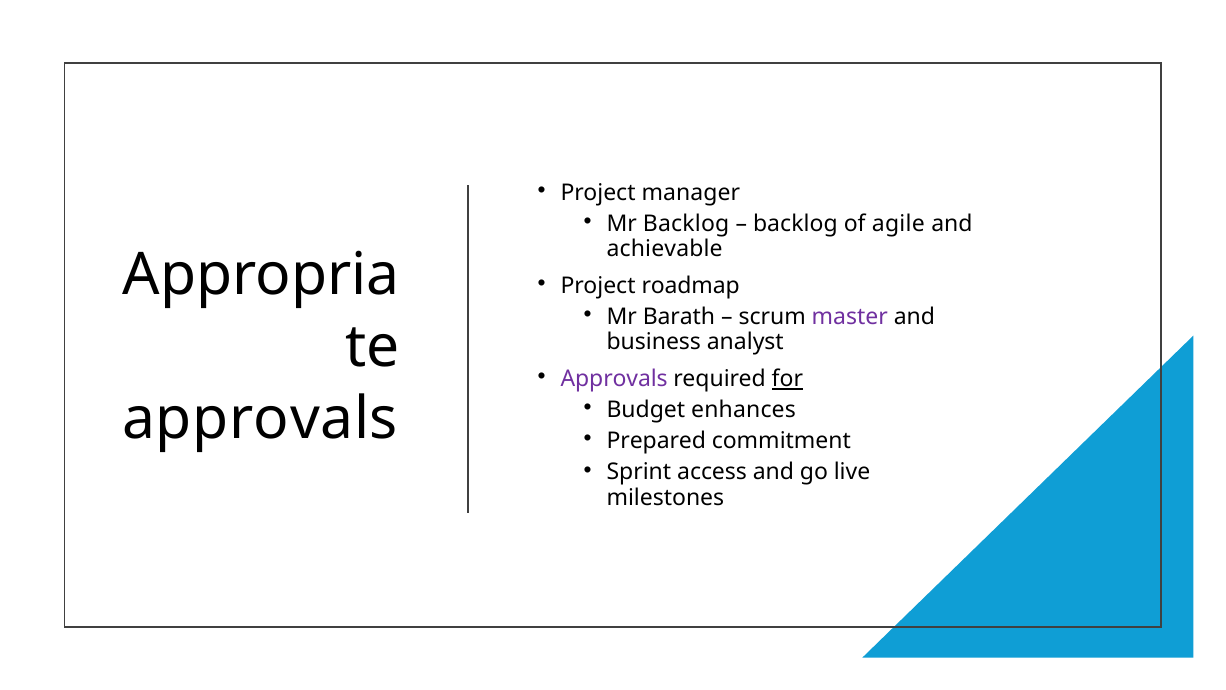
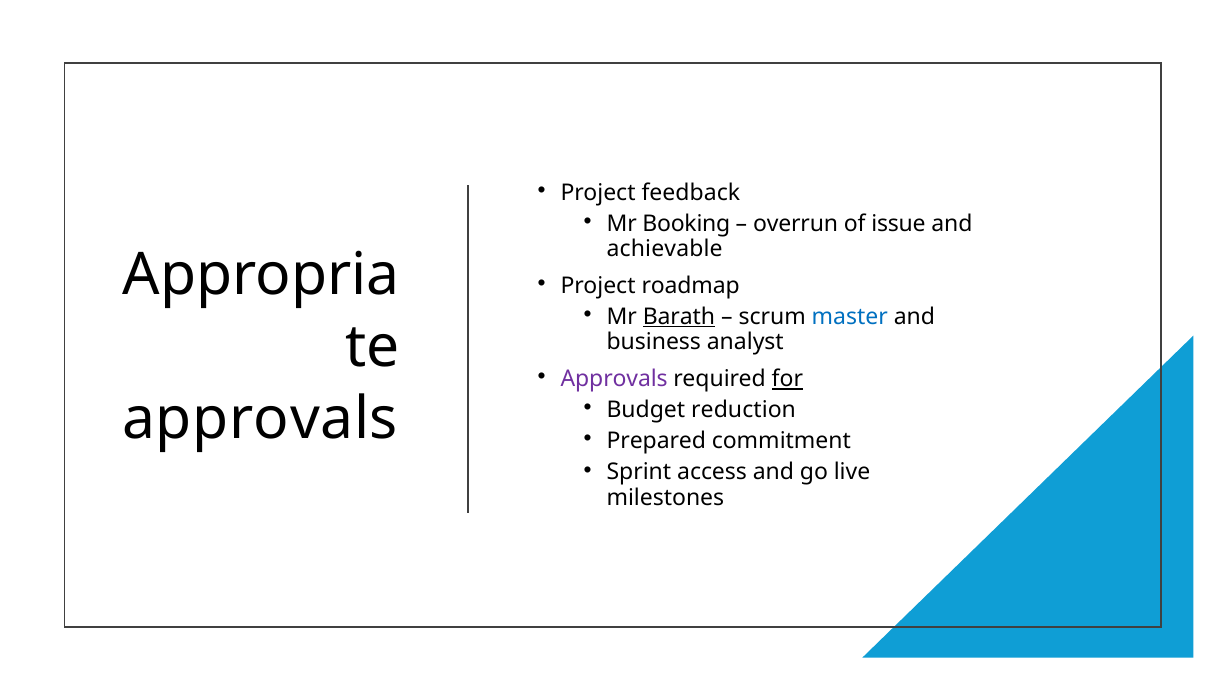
manager: manager -> feedback
Mr Backlog: Backlog -> Booking
backlog at (795, 223): backlog -> overrun
agile: agile -> issue
Barath underline: none -> present
master colour: purple -> blue
enhances: enhances -> reduction
